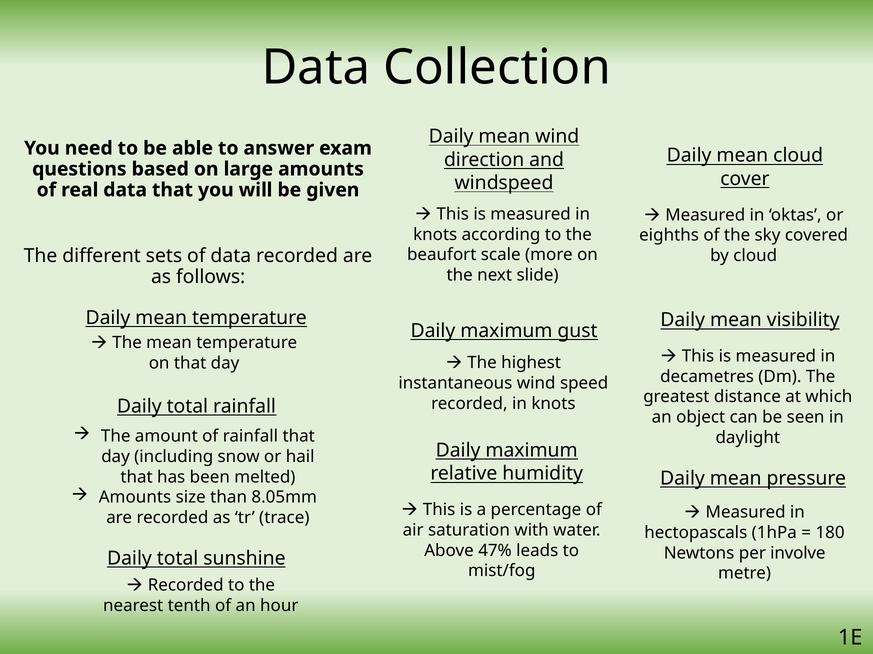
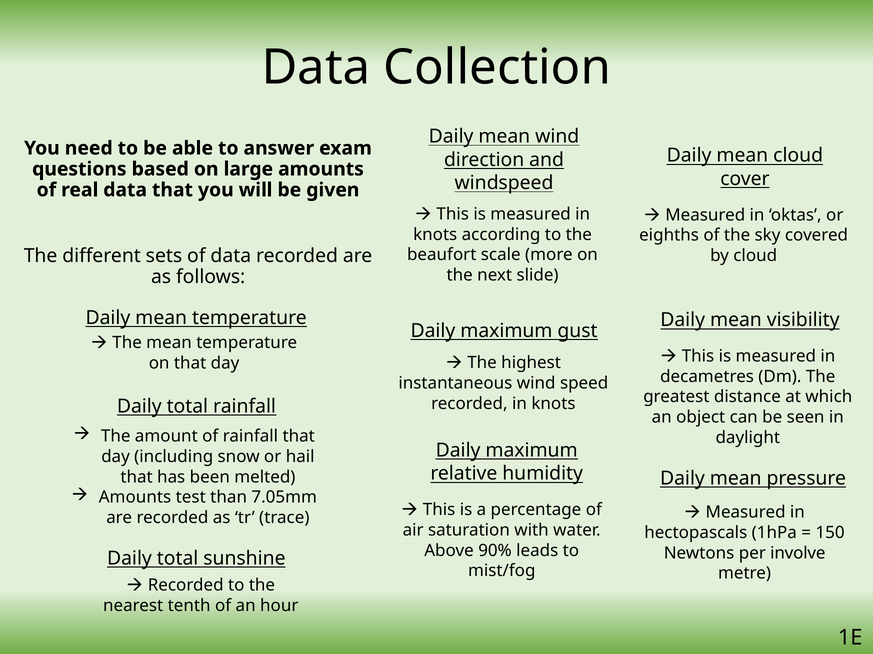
size: size -> test
8.05mm: 8.05mm -> 7.05mm
180: 180 -> 150
47%: 47% -> 90%
